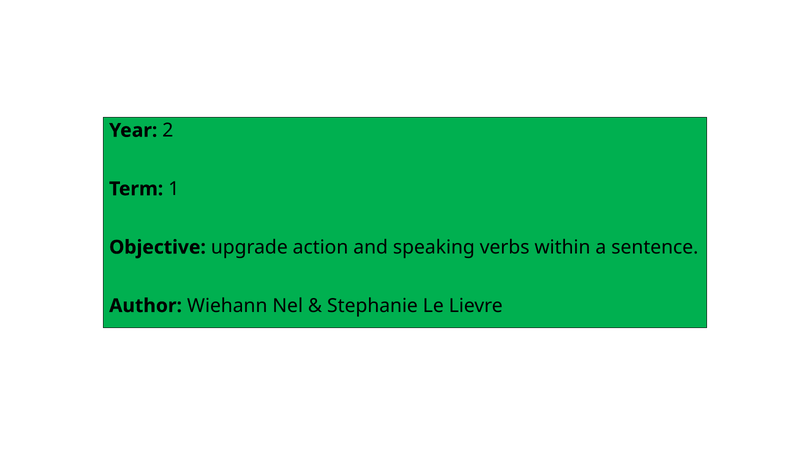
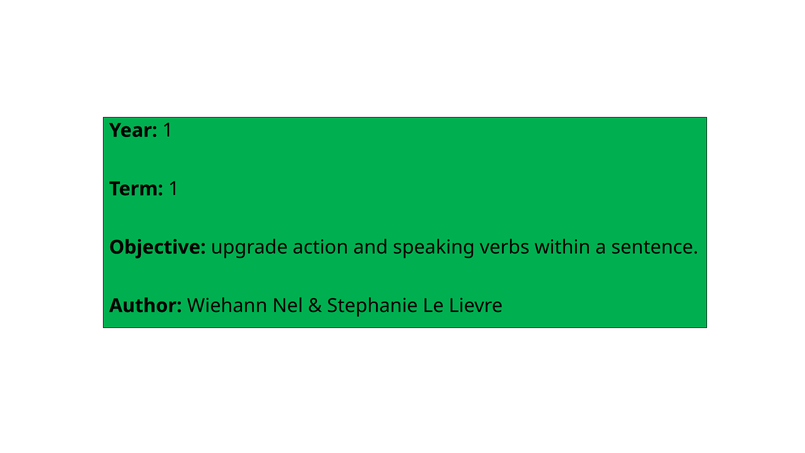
Year 2: 2 -> 1
